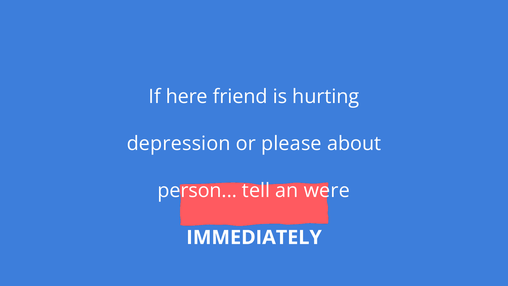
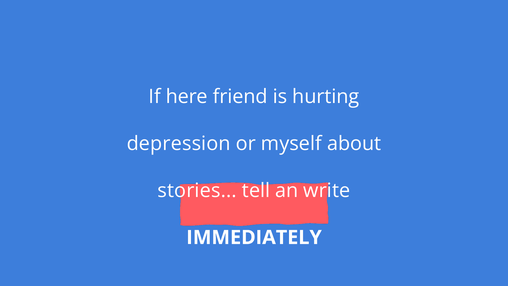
please: please -> myself
person: person -> stories
were: were -> write
